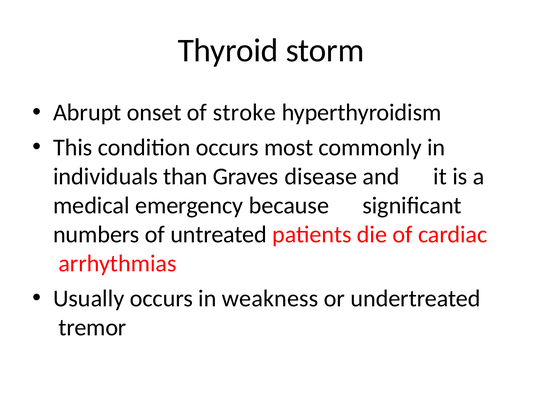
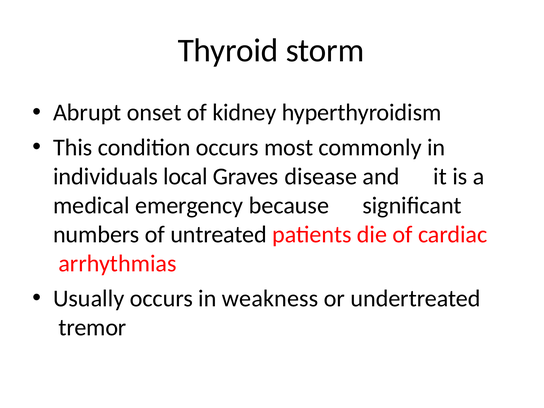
stroke: stroke -> kidney
than: than -> local
